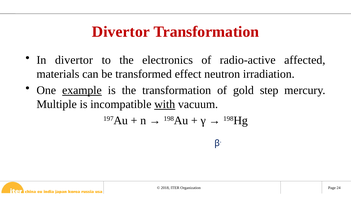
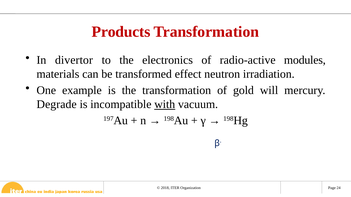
Divertor at (121, 32): Divertor -> Products
affected: affected -> modules
example underline: present -> none
step: step -> will
Multiple: Multiple -> Degrade
